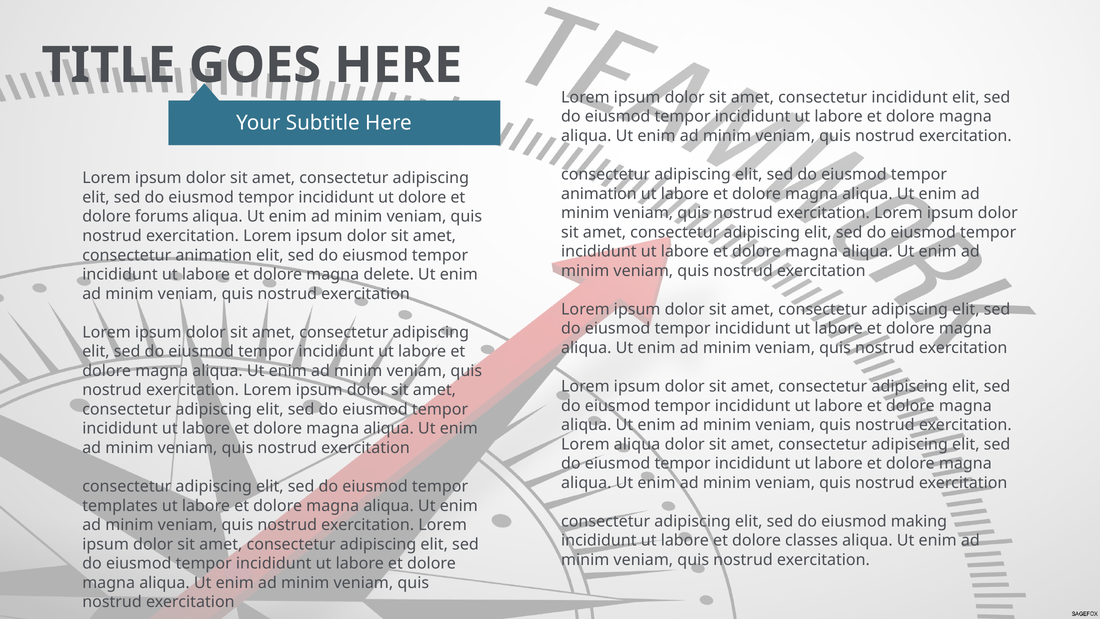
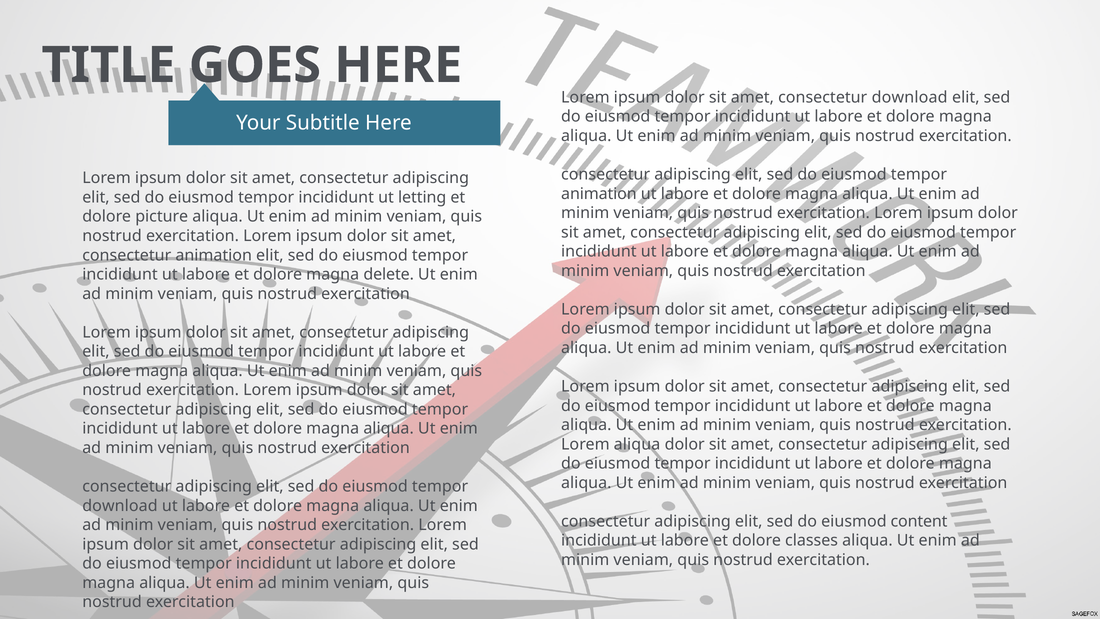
consectetur incididunt: incididunt -> download
ut dolore: dolore -> letting
forums: forums -> picture
templates at (120, 506): templates -> download
making: making -> content
